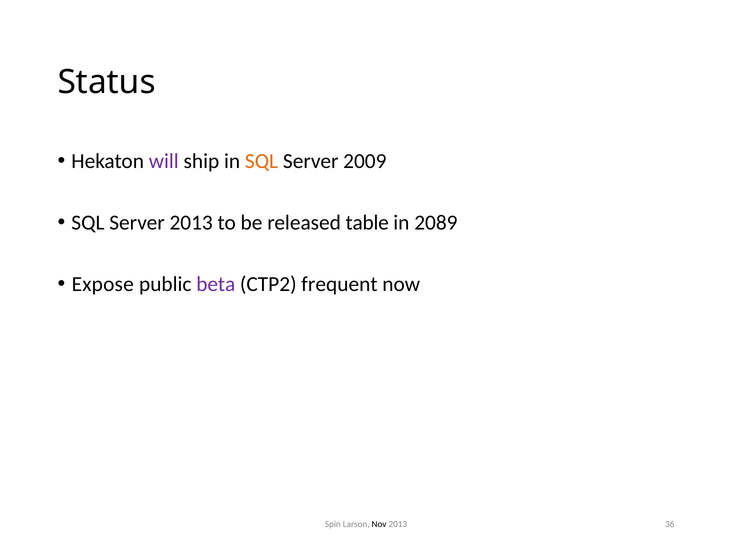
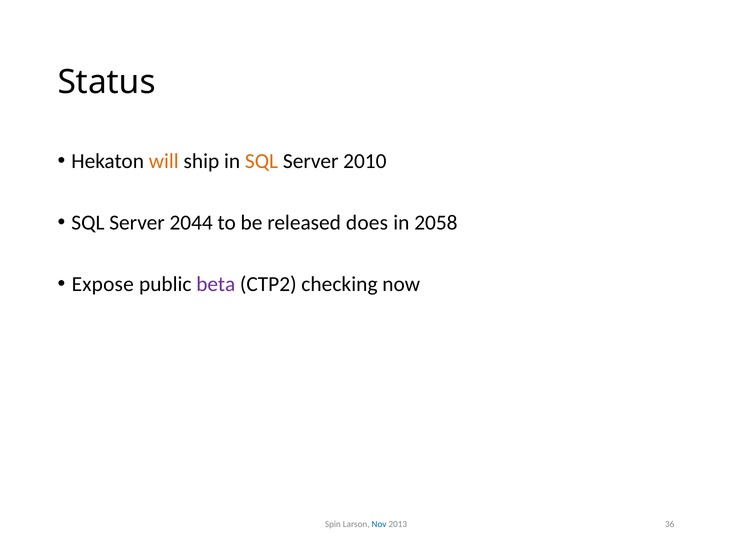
will colour: purple -> orange
2009: 2009 -> 2010
Server 2013: 2013 -> 2044
table: table -> does
2089: 2089 -> 2058
frequent: frequent -> checking
Nov colour: black -> blue
